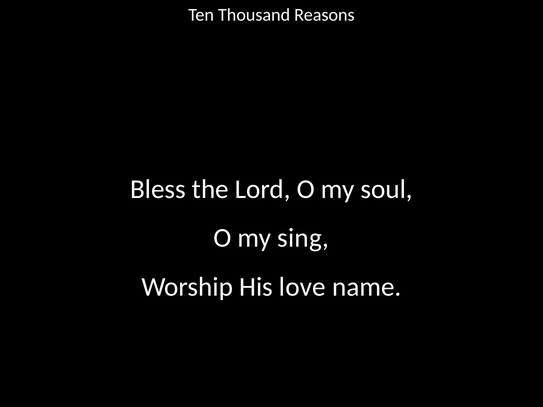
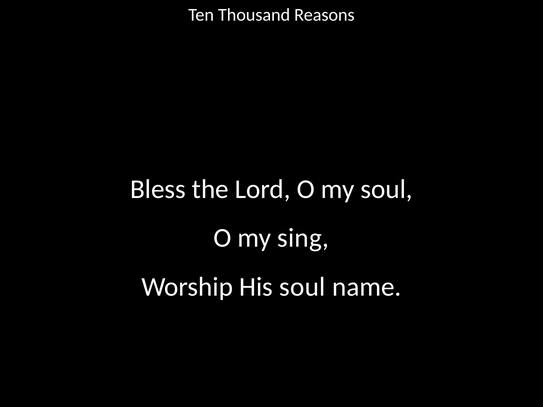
His love: love -> soul
